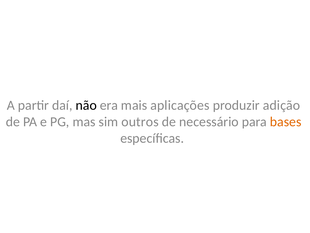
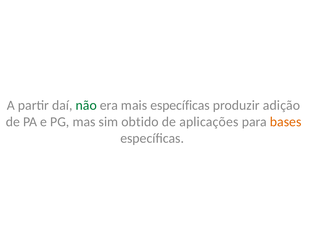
não colour: black -> green
mais aplicações: aplicações -> específicas
outros: outros -> obtido
necessário: necessário -> aplicações
